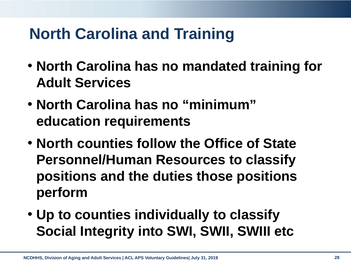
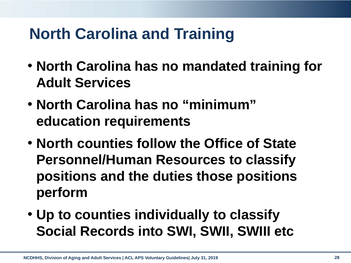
Integrity: Integrity -> Records
